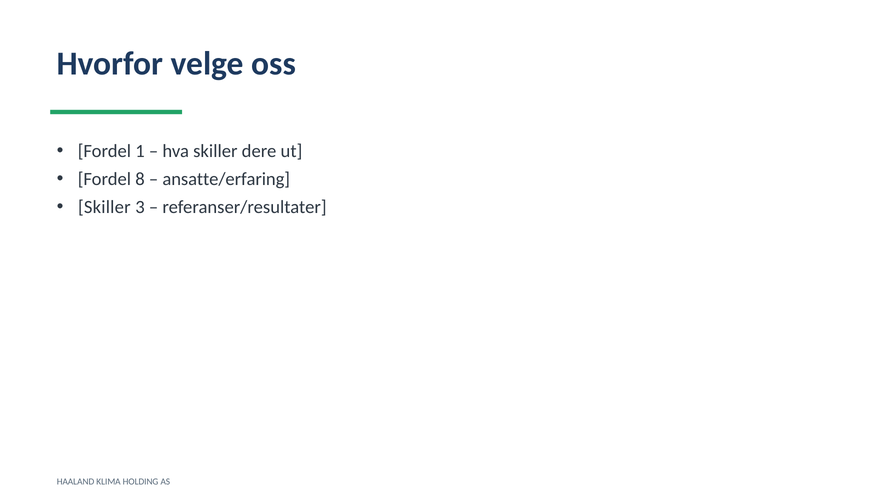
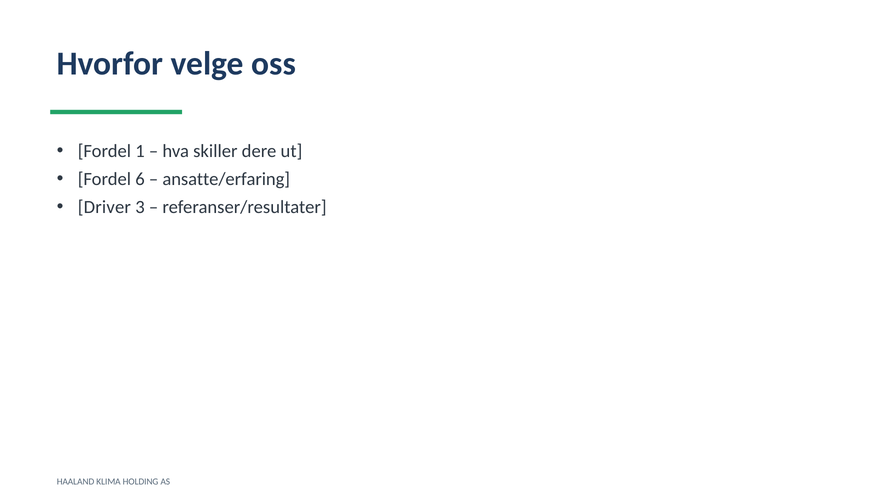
8: 8 -> 6
Skiller at (104, 207): Skiller -> Driver
